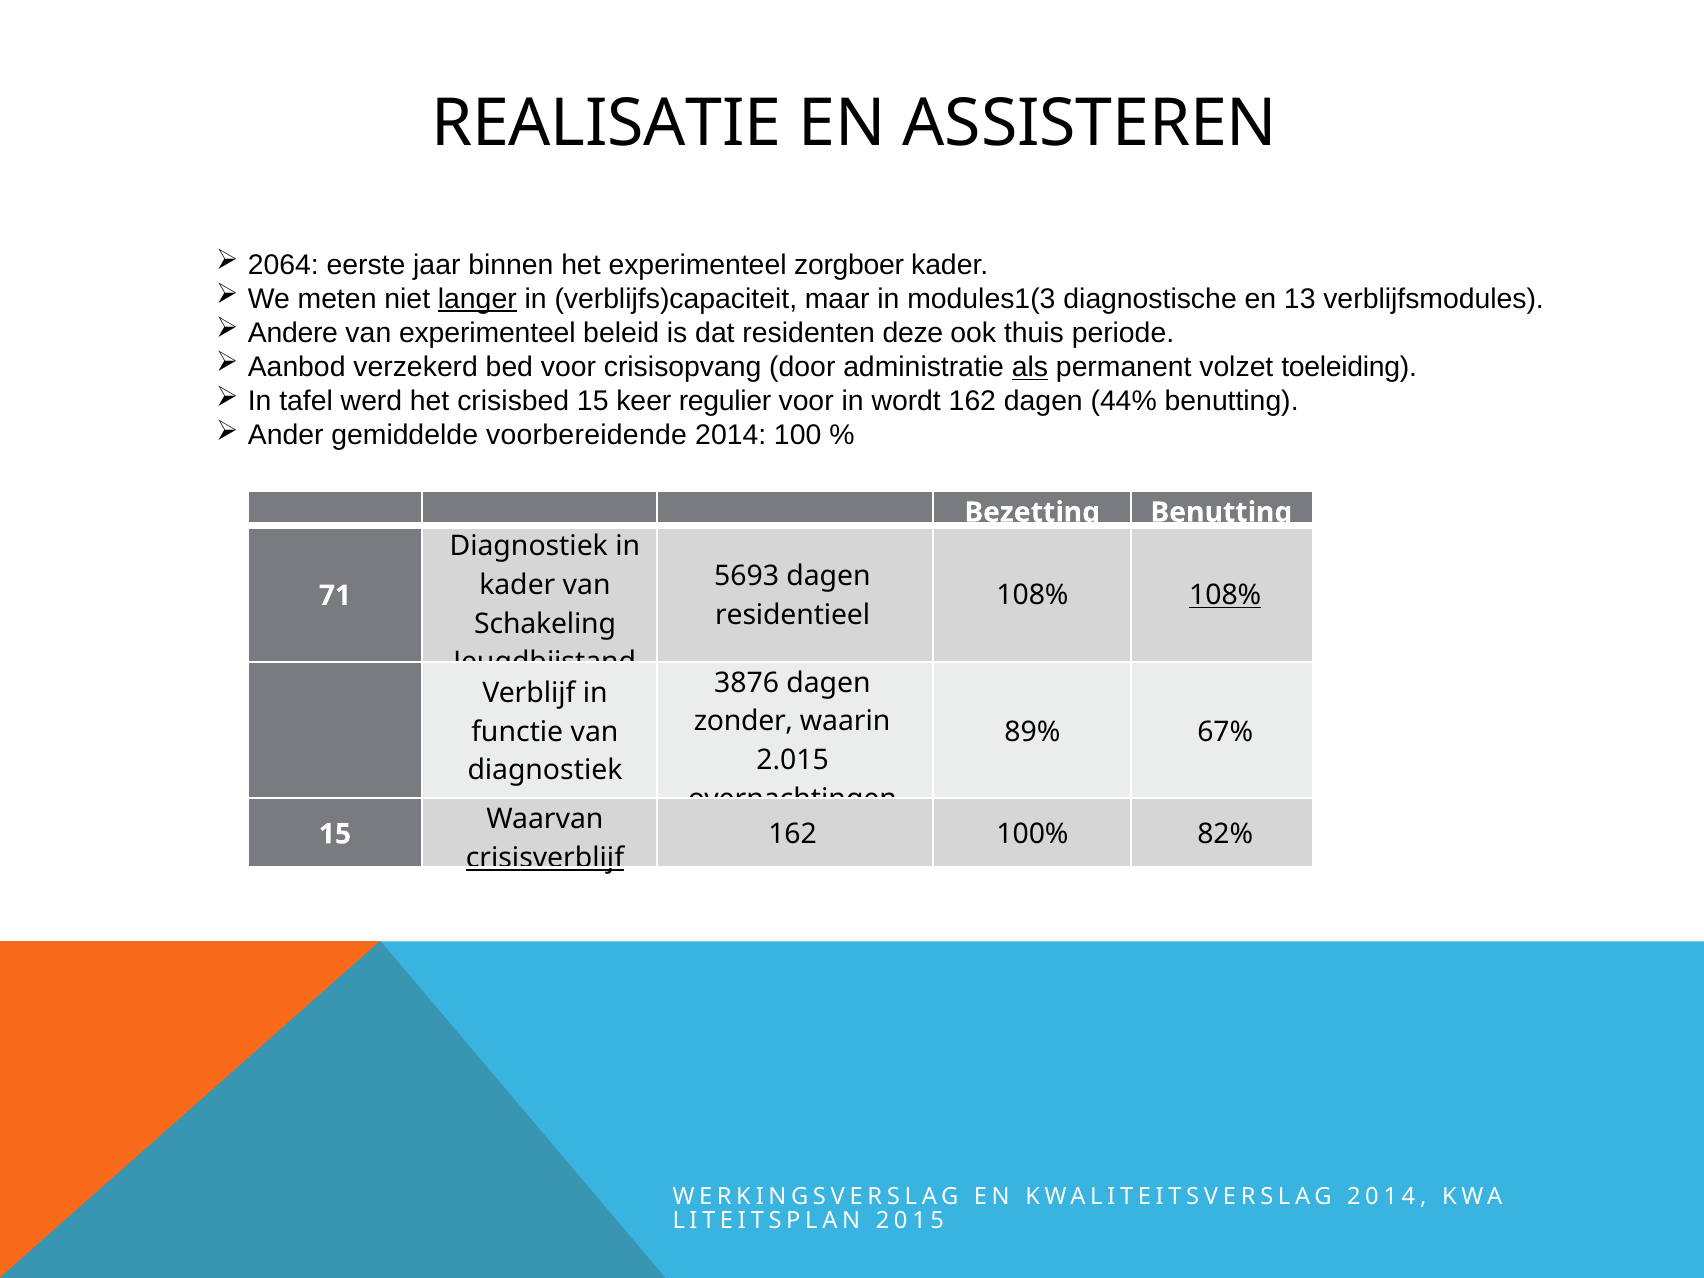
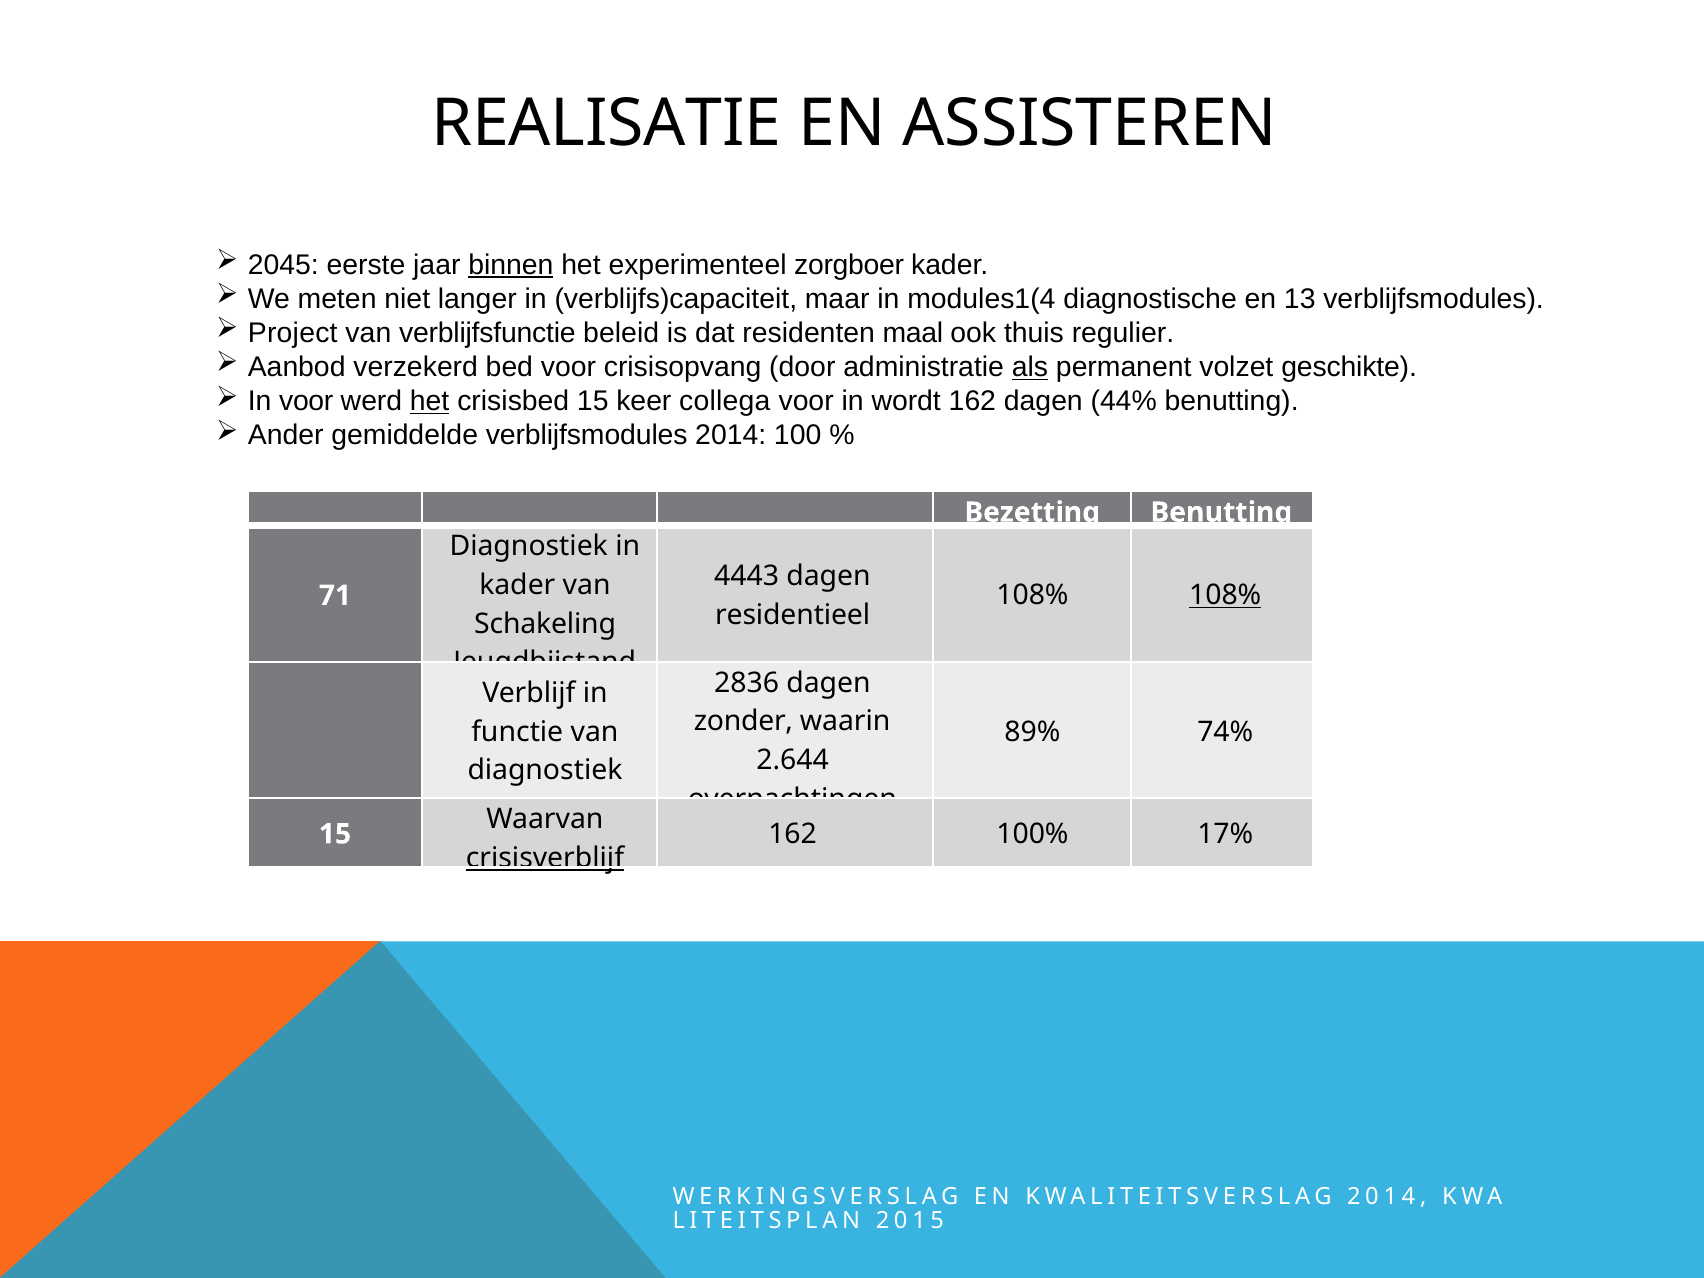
2064: 2064 -> 2045
binnen underline: none -> present
langer underline: present -> none
modules1(3: modules1(3 -> modules1(4
Andere: Andere -> Project
van experimenteel: experimenteel -> verblijfsfunctie
deze: deze -> maal
periode: periode -> regulier
toeleiding: toeleiding -> geschikte
In tafel: tafel -> voor
het at (430, 401) underline: none -> present
regulier: regulier -> collega
gemiddelde voorbereidende: voorbereidende -> verblijfsmodules
5693: 5693 -> 4443
3876: 3876 -> 2836
67%: 67% -> 74%
2.015: 2.015 -> 2.644
82%: 82% -> 17%
